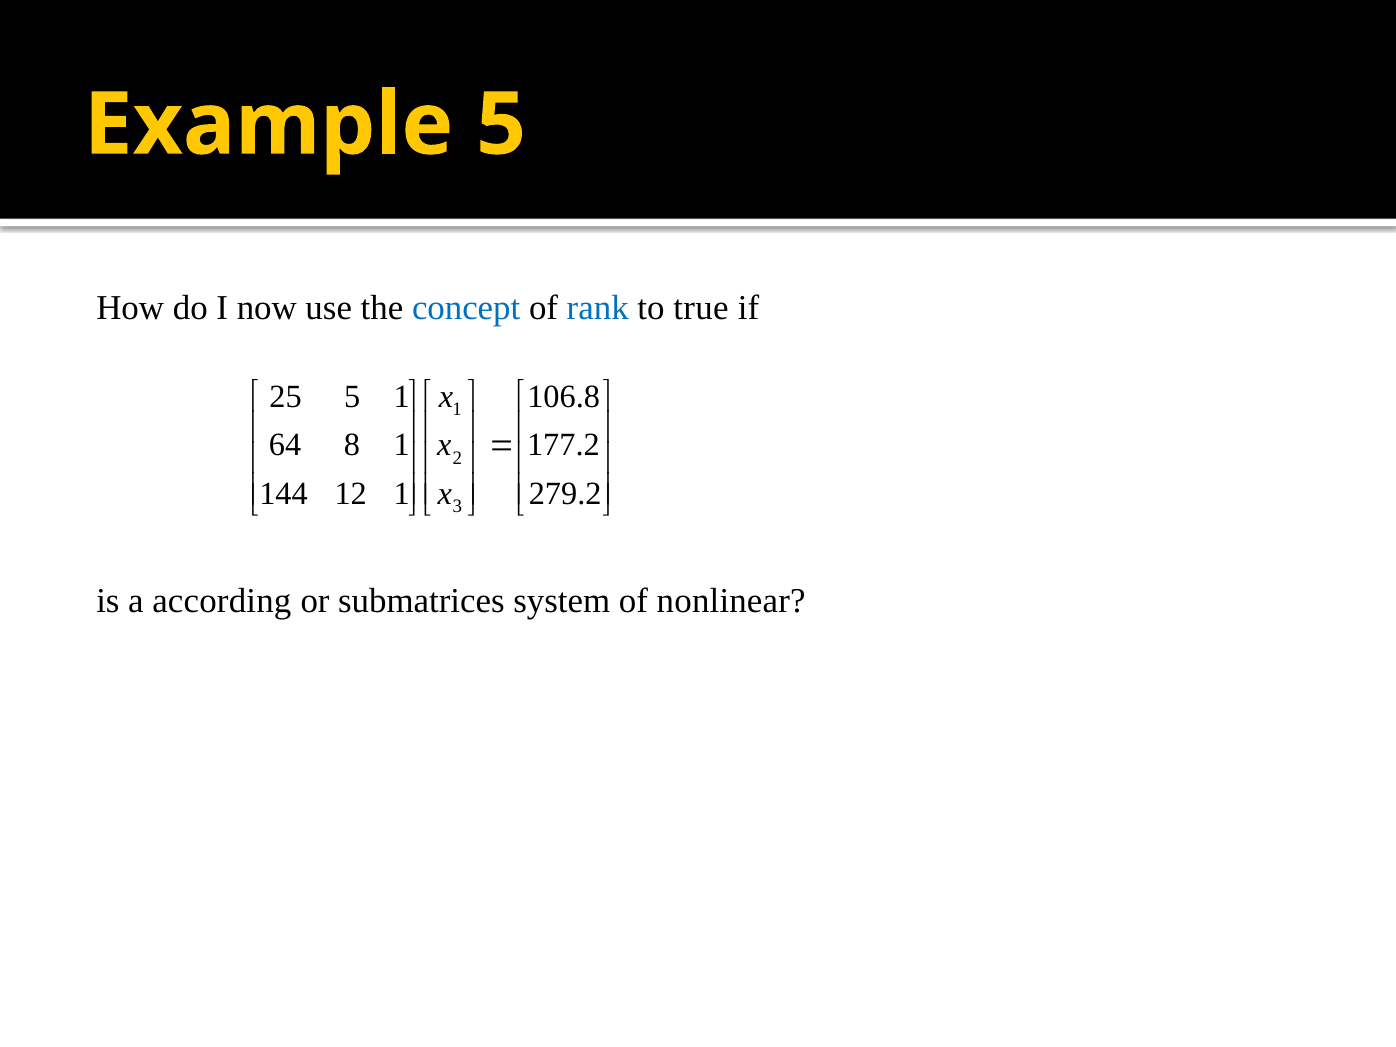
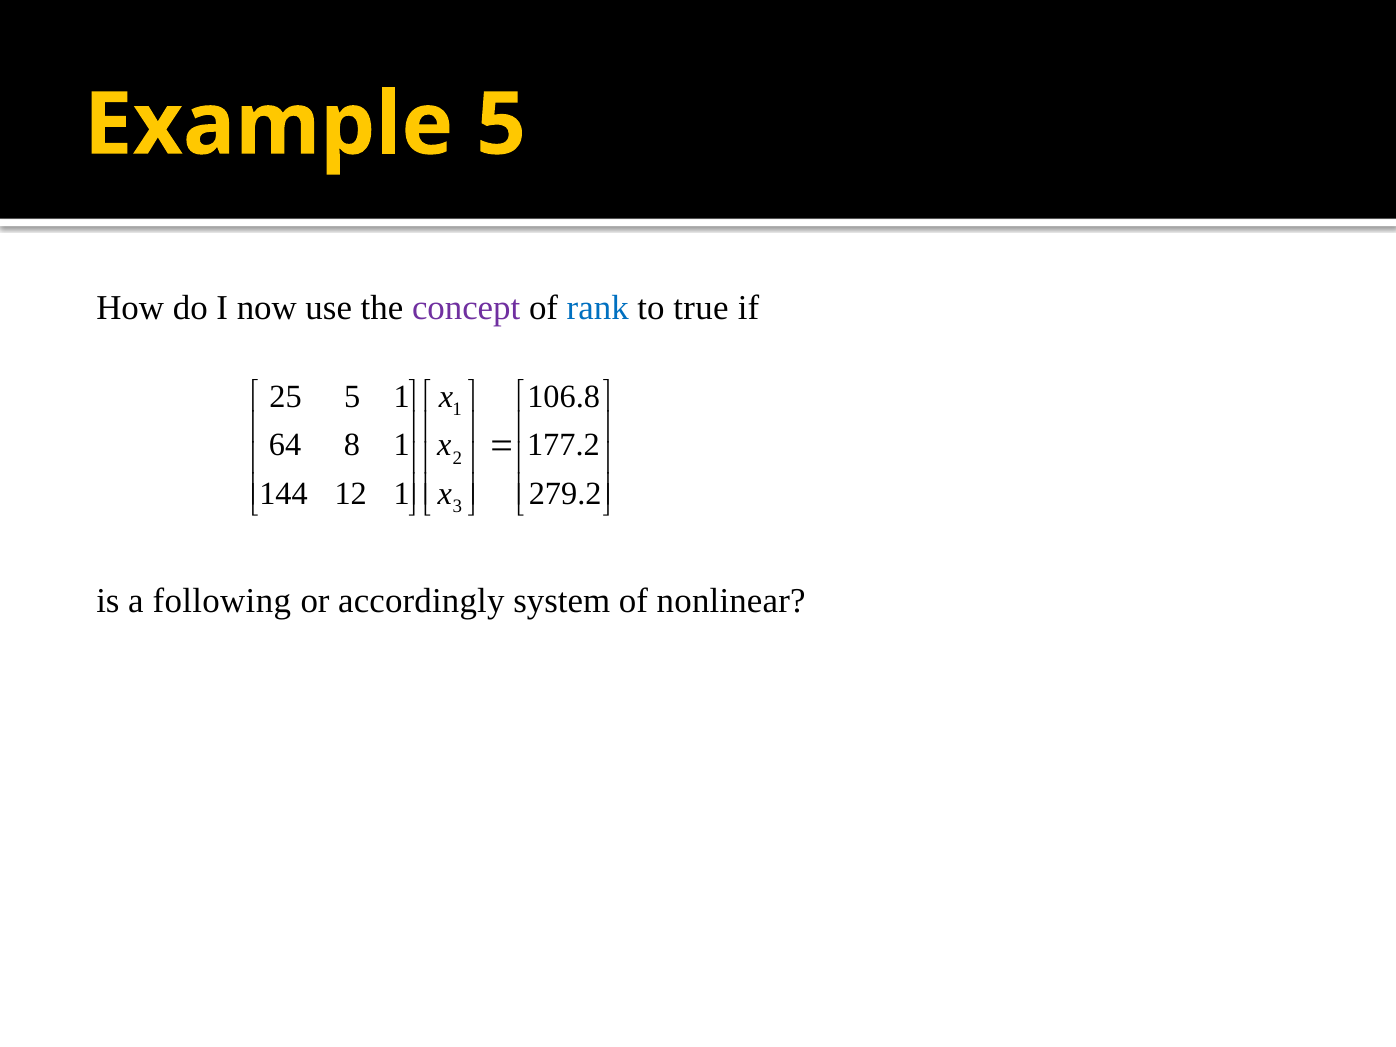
concept colour: blue -> purple
according: according -> following
submatrices: submatrices -> accordingly
